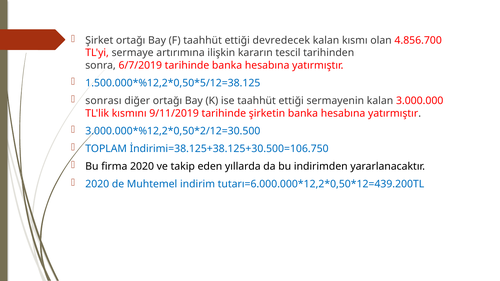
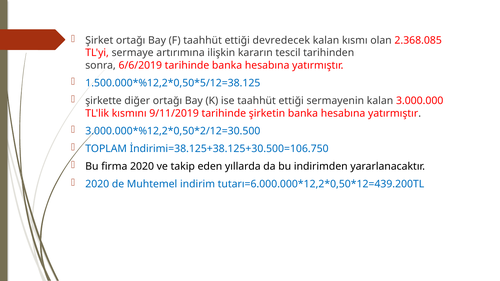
4.856.700: 4.856.700 -> 2.368.085
6/7/2019: 6/7/2019 -> 6/6/2019
sonrası: sonrası -> şirkette
